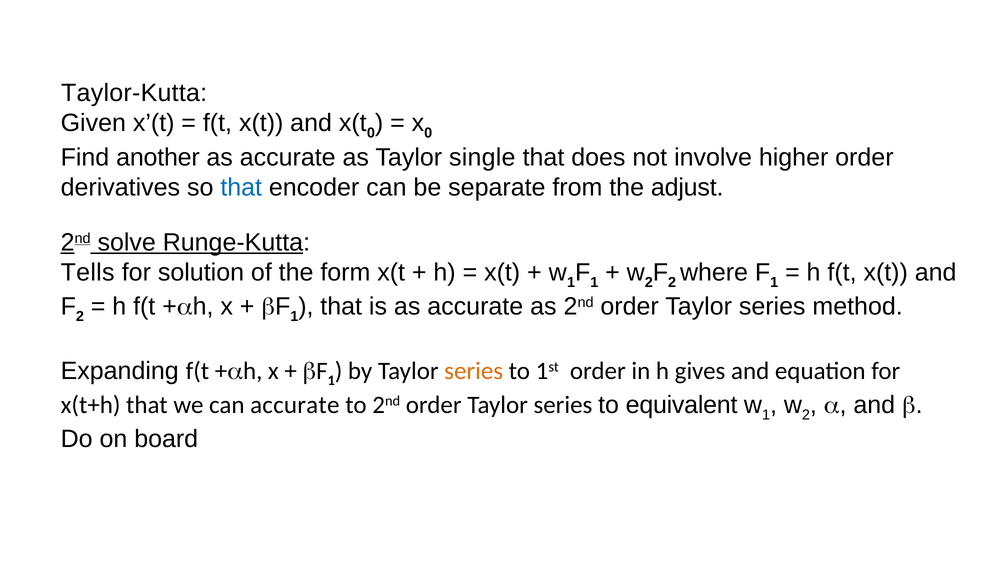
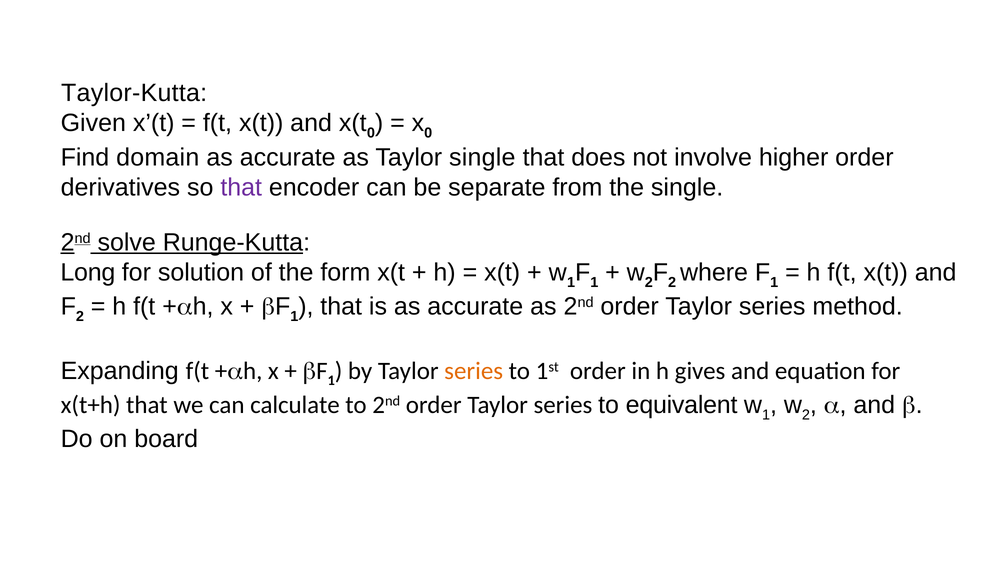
another: another -> domain
that at (241, 187) colour: blue -> purple
the adjust: adjust -> single
Tells: Tells -> Long
can accurate: accurate -> calculate
